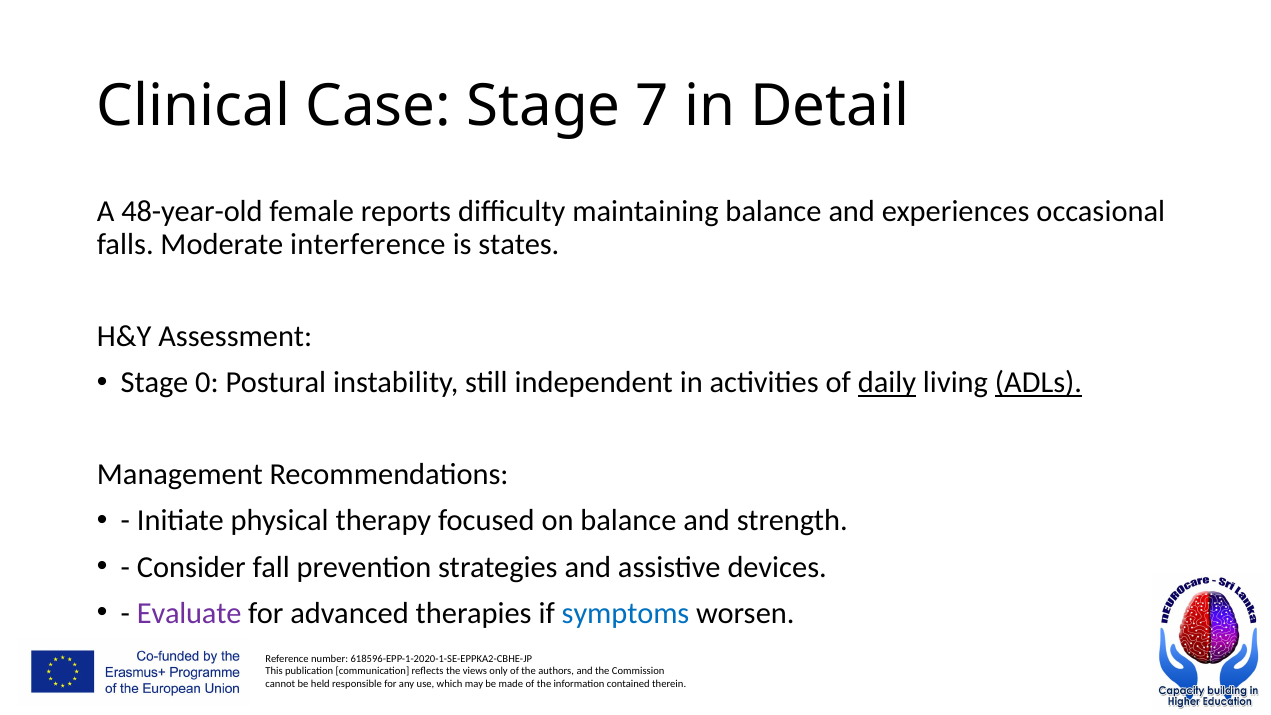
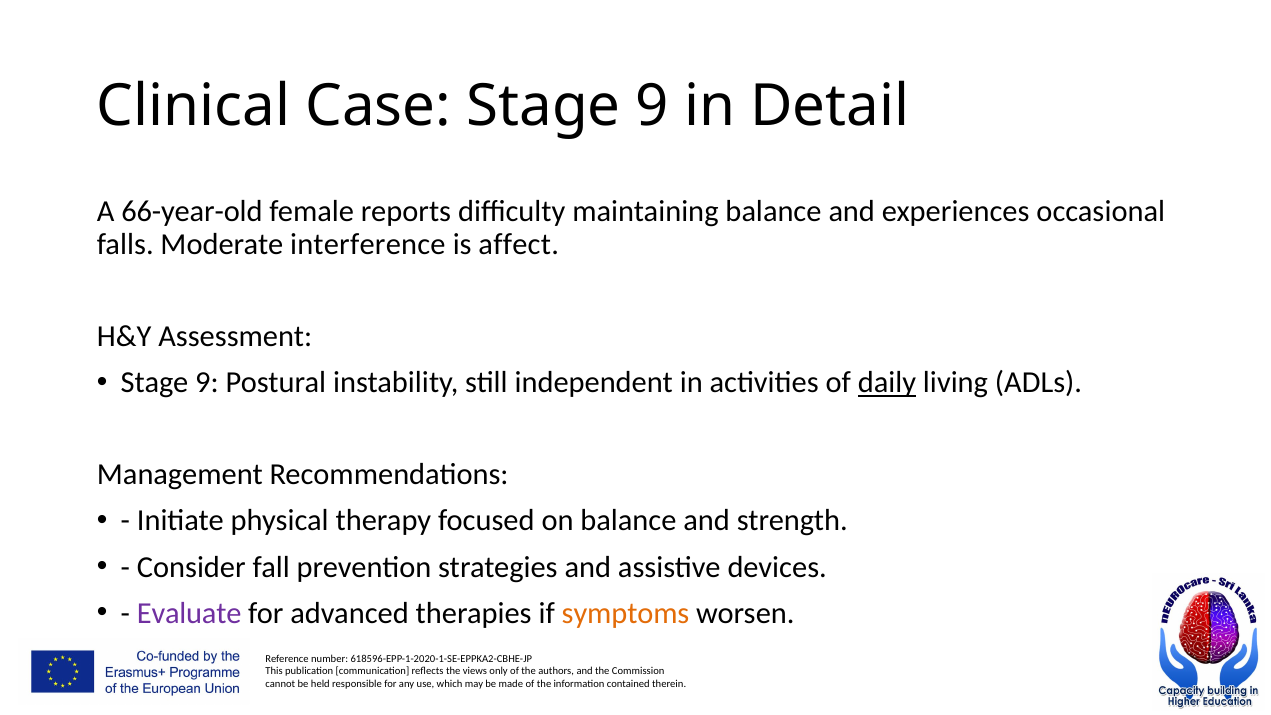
Case Stage 7: 7 -> 9
48-year-old: 48-year-old -> 66-year-old
states: states -> affect
0 at (207, 383): 0 -> 9
ADLs underline: present -> none
symptoms colour: blue -> orange
